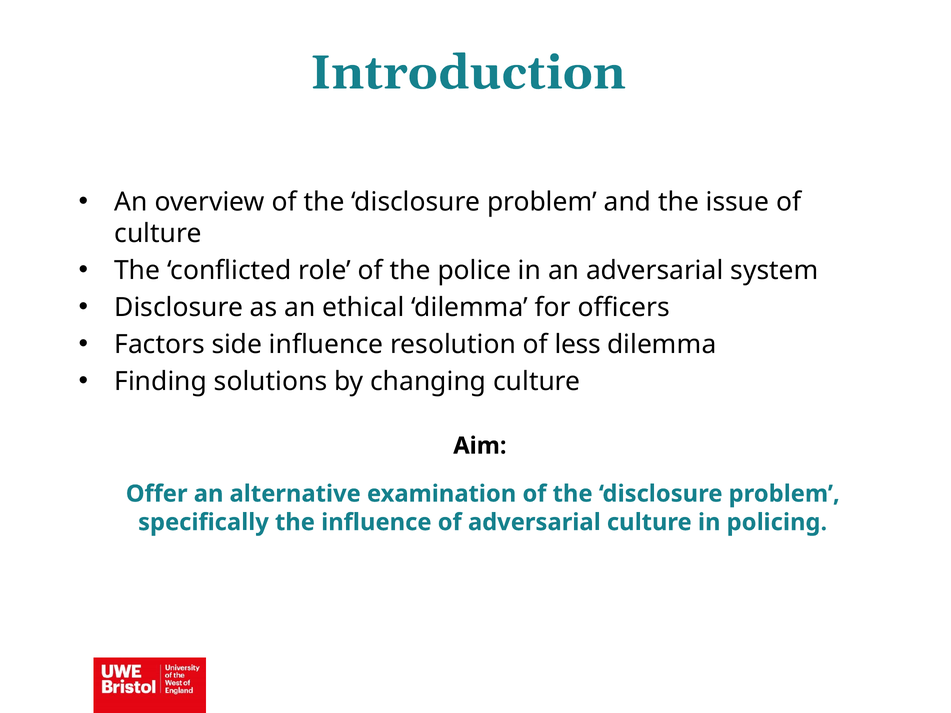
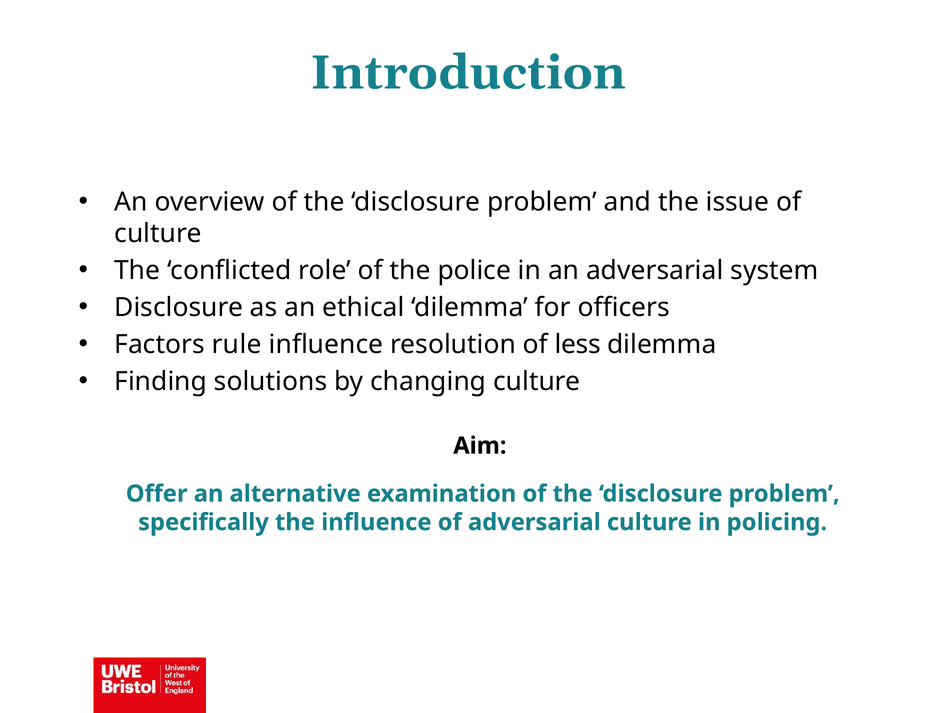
side: side -> rule
